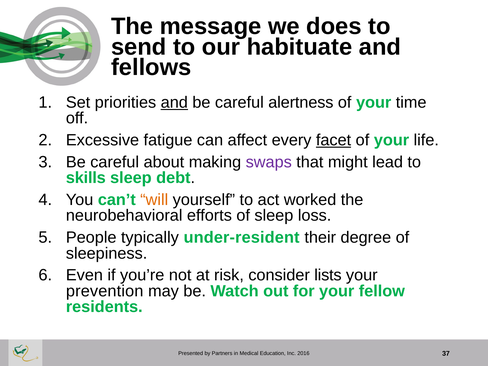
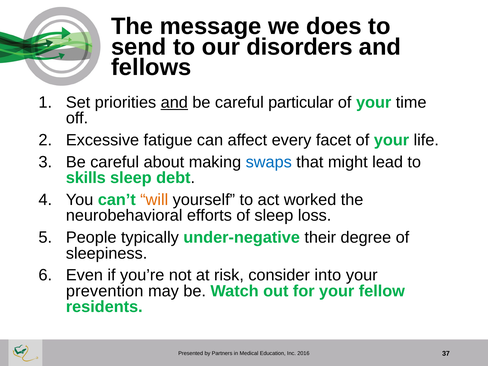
habituate: habituate -> disorders
alertness: alertness -> particular
facet underline: present -> none
swaps colour: purple -> blue
under-resident: under-resident -> under-negative
lists: lists -> into
